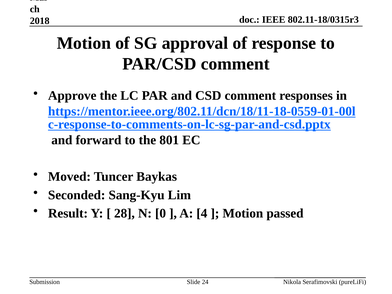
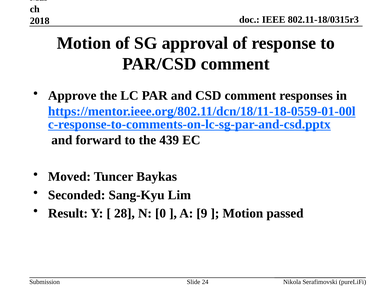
801: 801 -> 439
4: 4 -> 9
